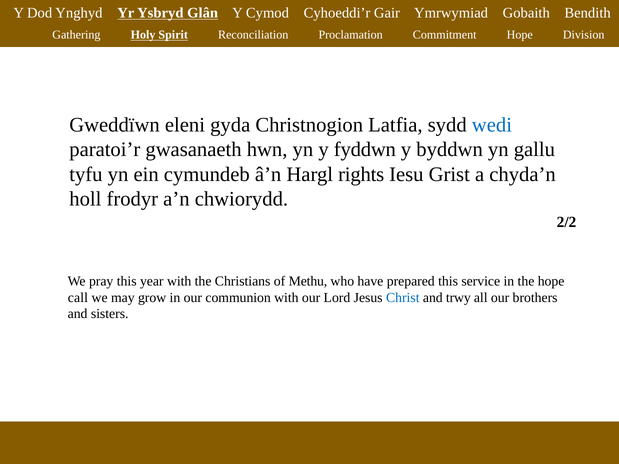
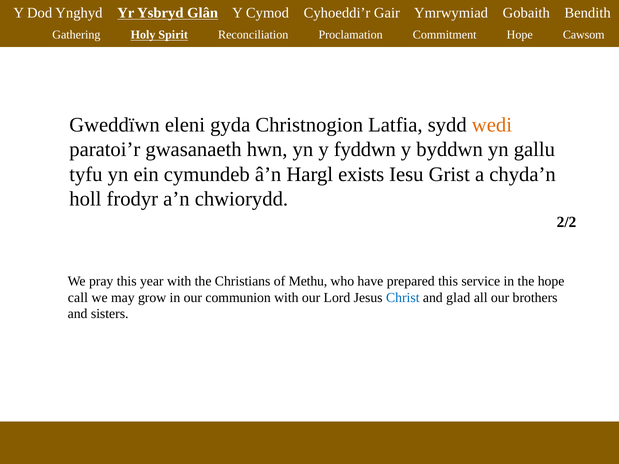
Division: Division -> Cawsom
wedi colour: blue -> orange
rights: rights -> exists
trwy: trwy -> glad
